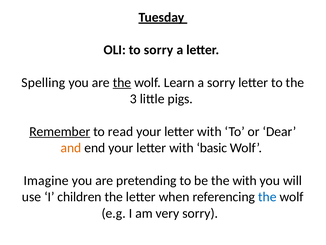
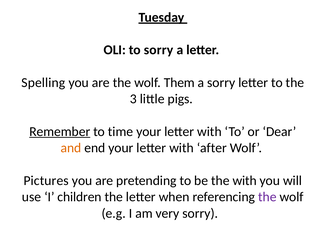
the at (122, 82) underline: present -> none
Learn: Learn -> Them
read: read -> time
basic: basic -> after
Imagine: Imagine -> Pictures
the at (267, 197) colour: blue -> purple
